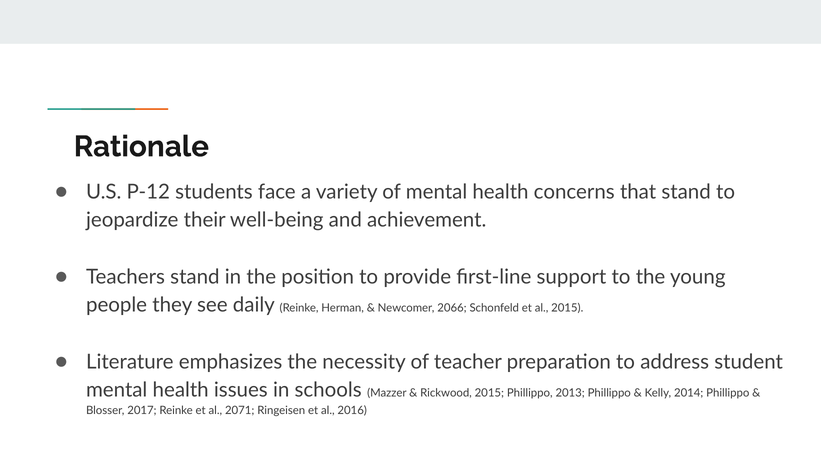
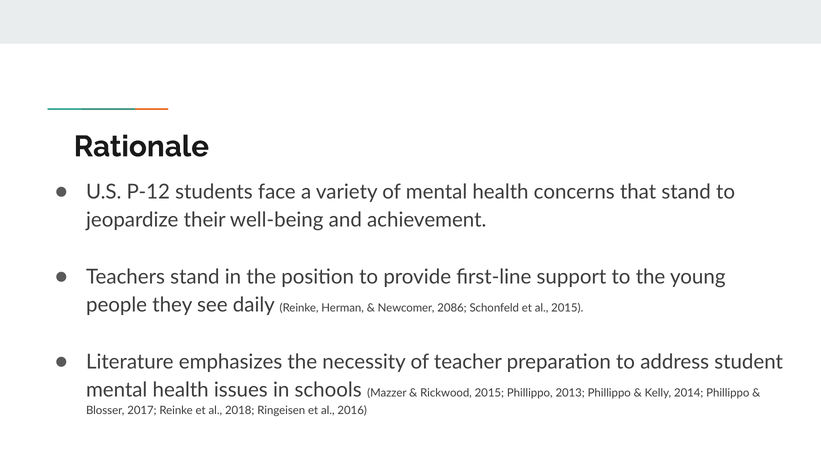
2066: 2066 -> 2086
2071: 2071 -> 2018
